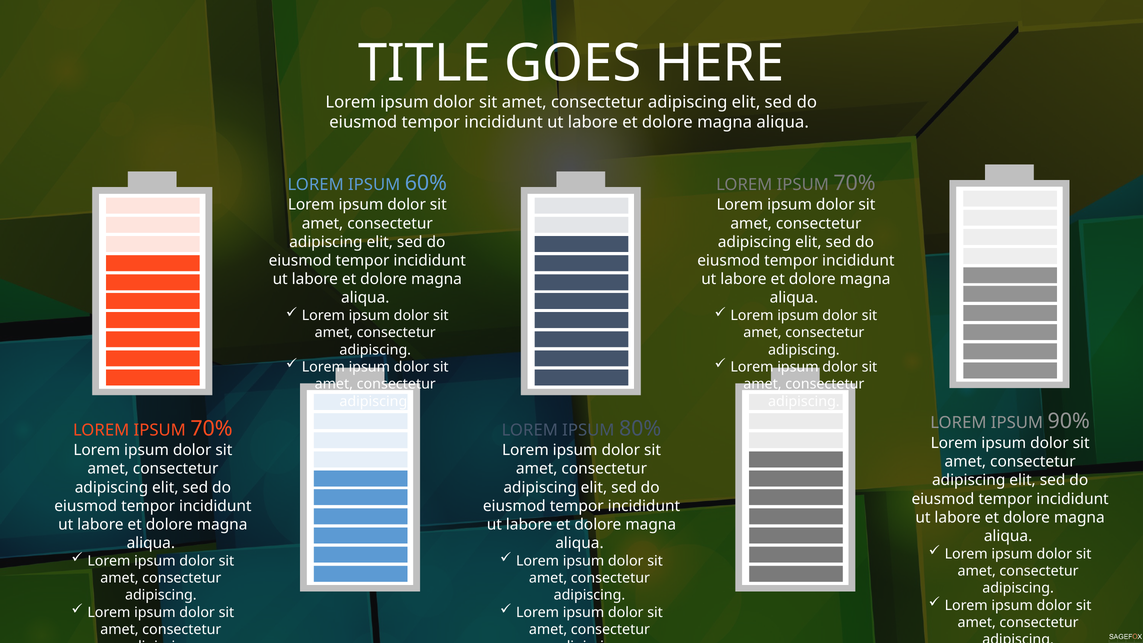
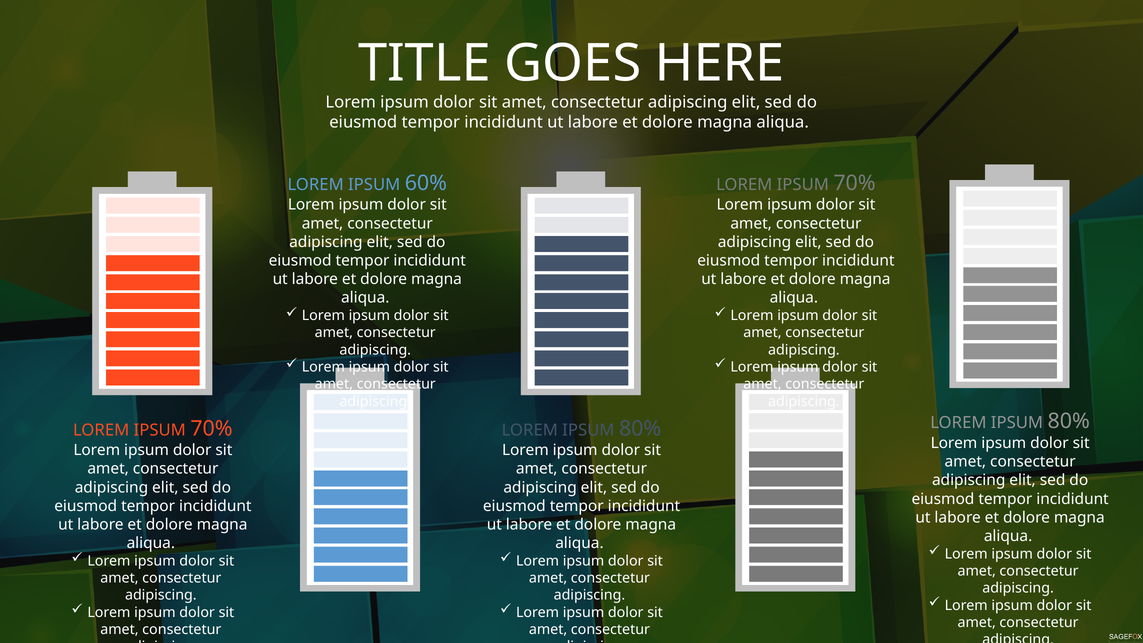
90% at (1069, 421): 90% -> 80%
